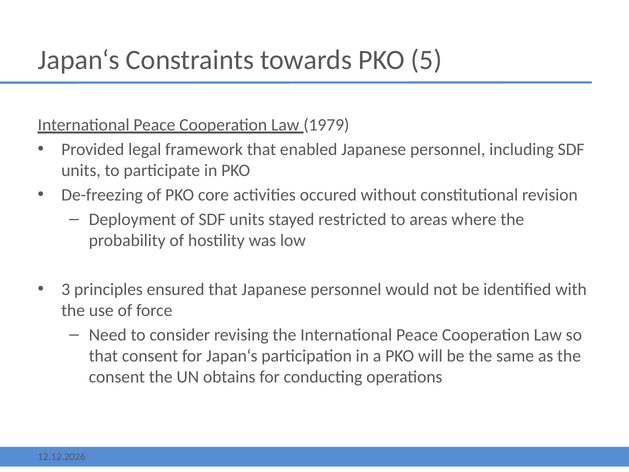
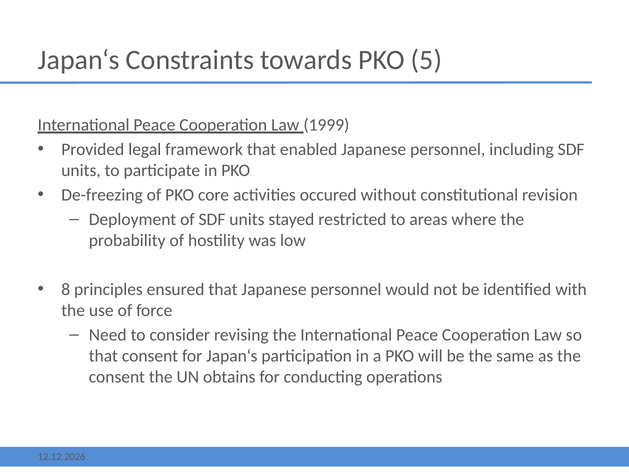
1979: 1979 -> 1999
3: 3 -> 8
